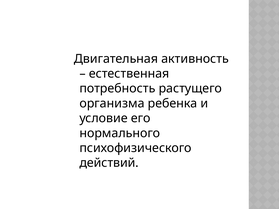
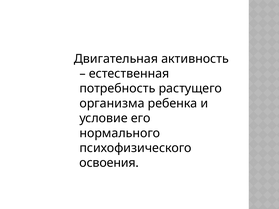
действий: действий -> освоения
